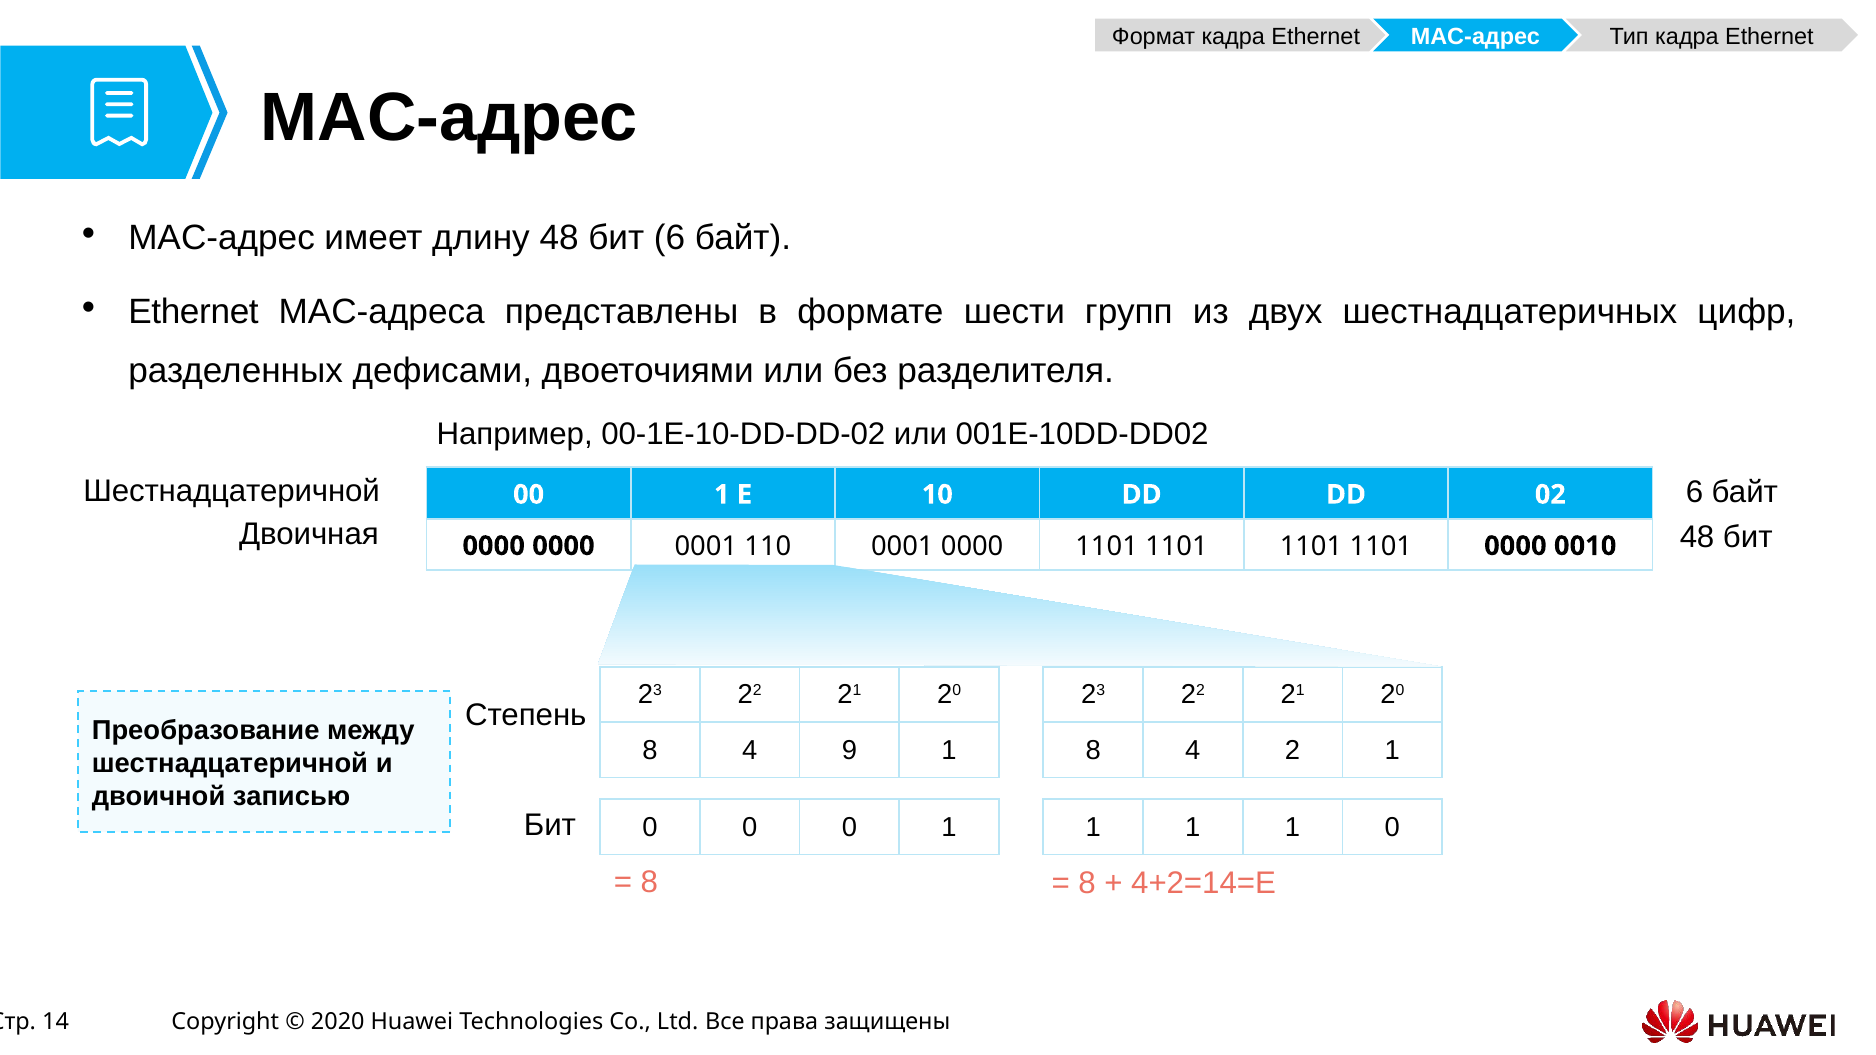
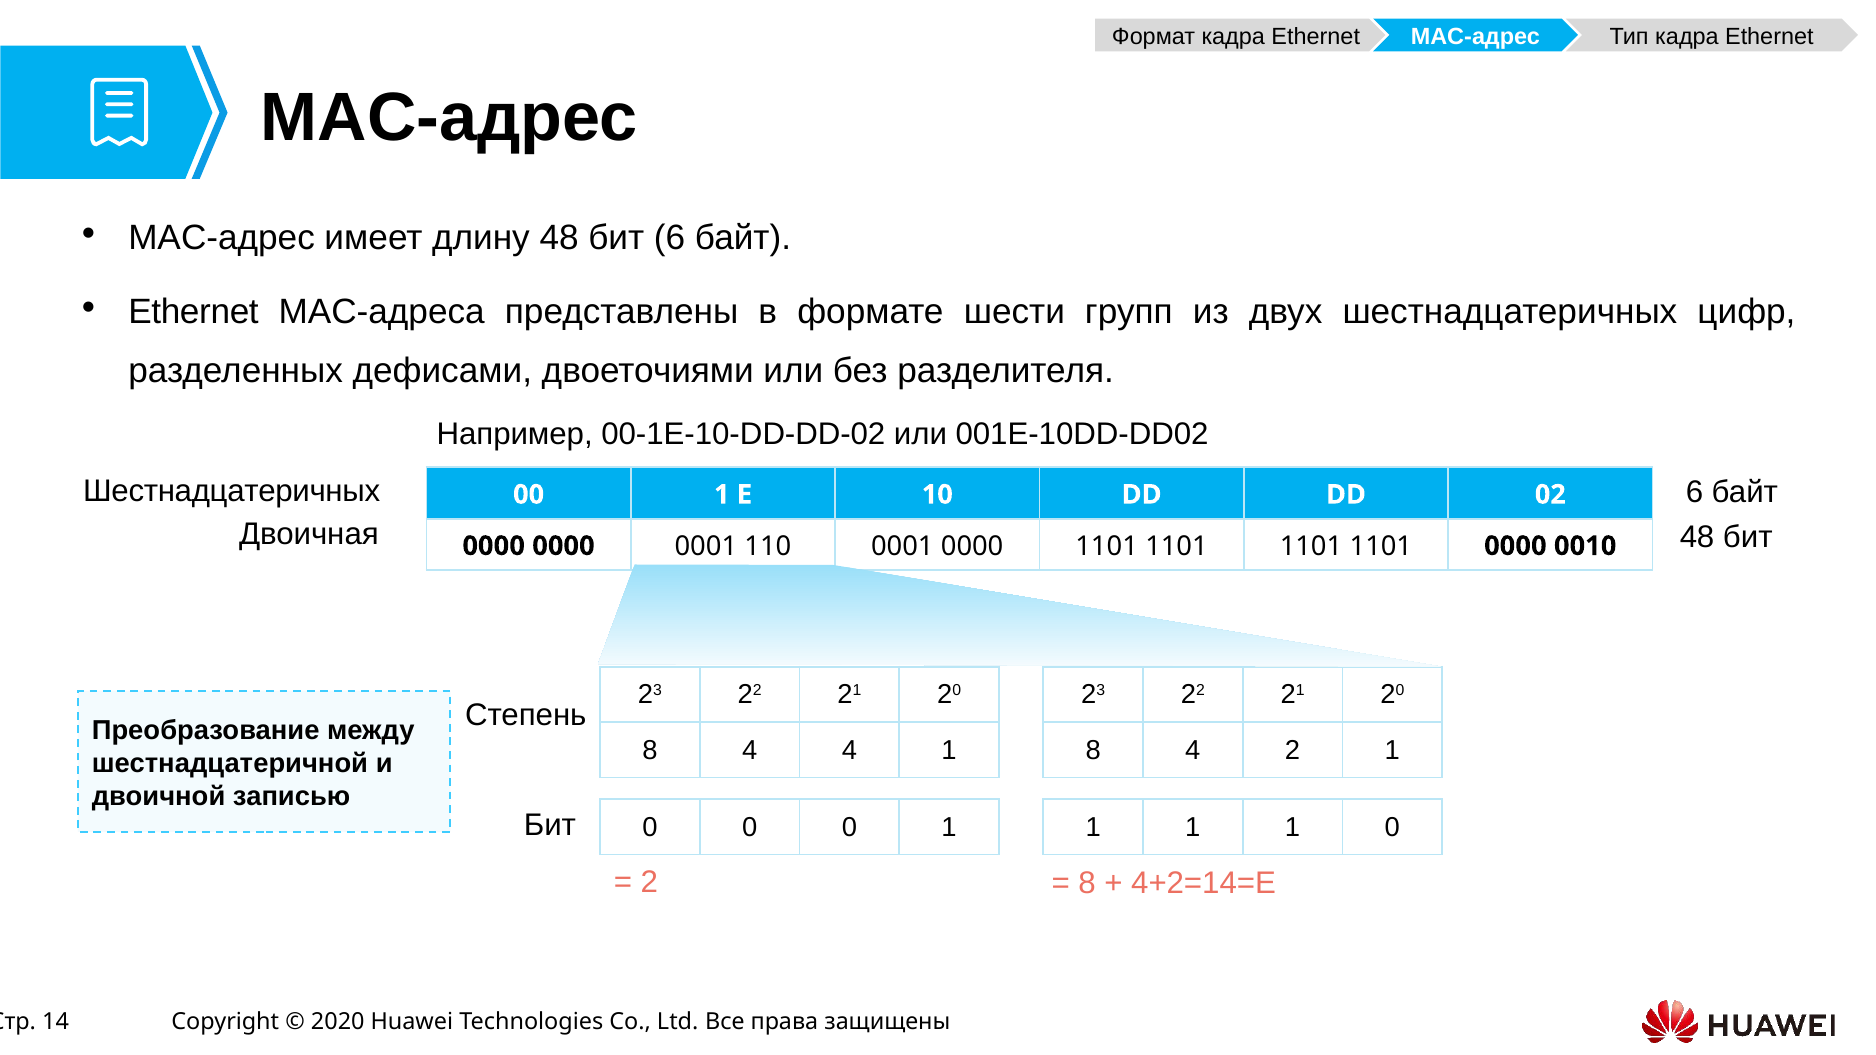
Шестнадцатеричной at (232, 491): Шестнадцатеричной -> Шестнадцатеричных
4 9: 9 -> 4
8 at (649, 882): 8 -> 2
